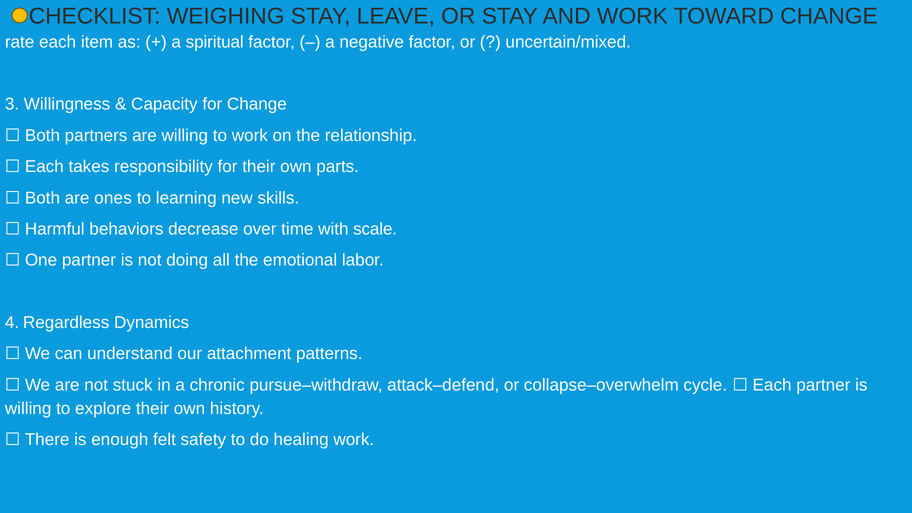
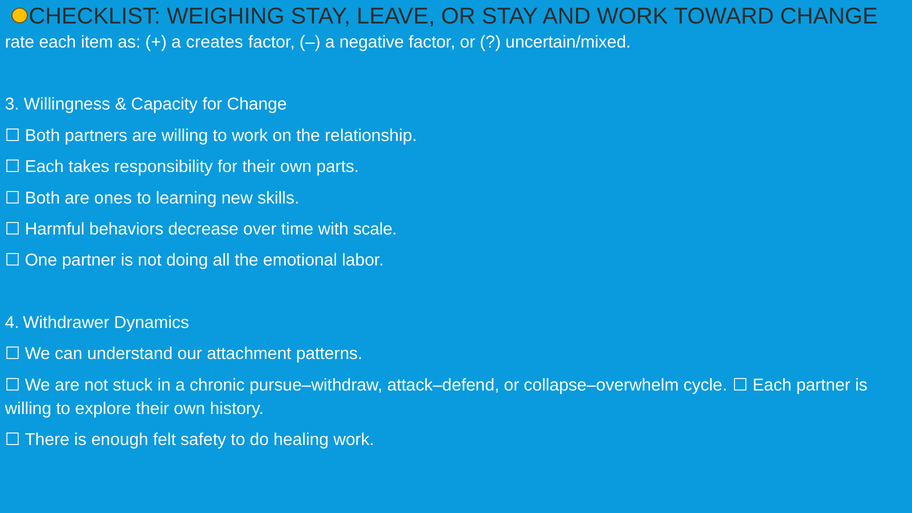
spiritual: spiritual -> creates
Regardless: Regardless -> Withdrawer
